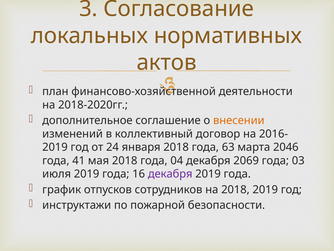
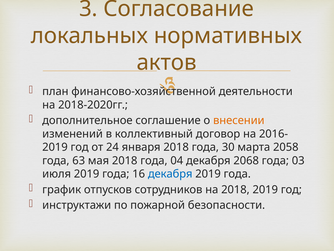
63: 63 -> 30
2046: 2046 -> 2058
41: 41 -> 63
2069: 2069 -> 2068
декабря at (170, 174) colour: purple -> blue
